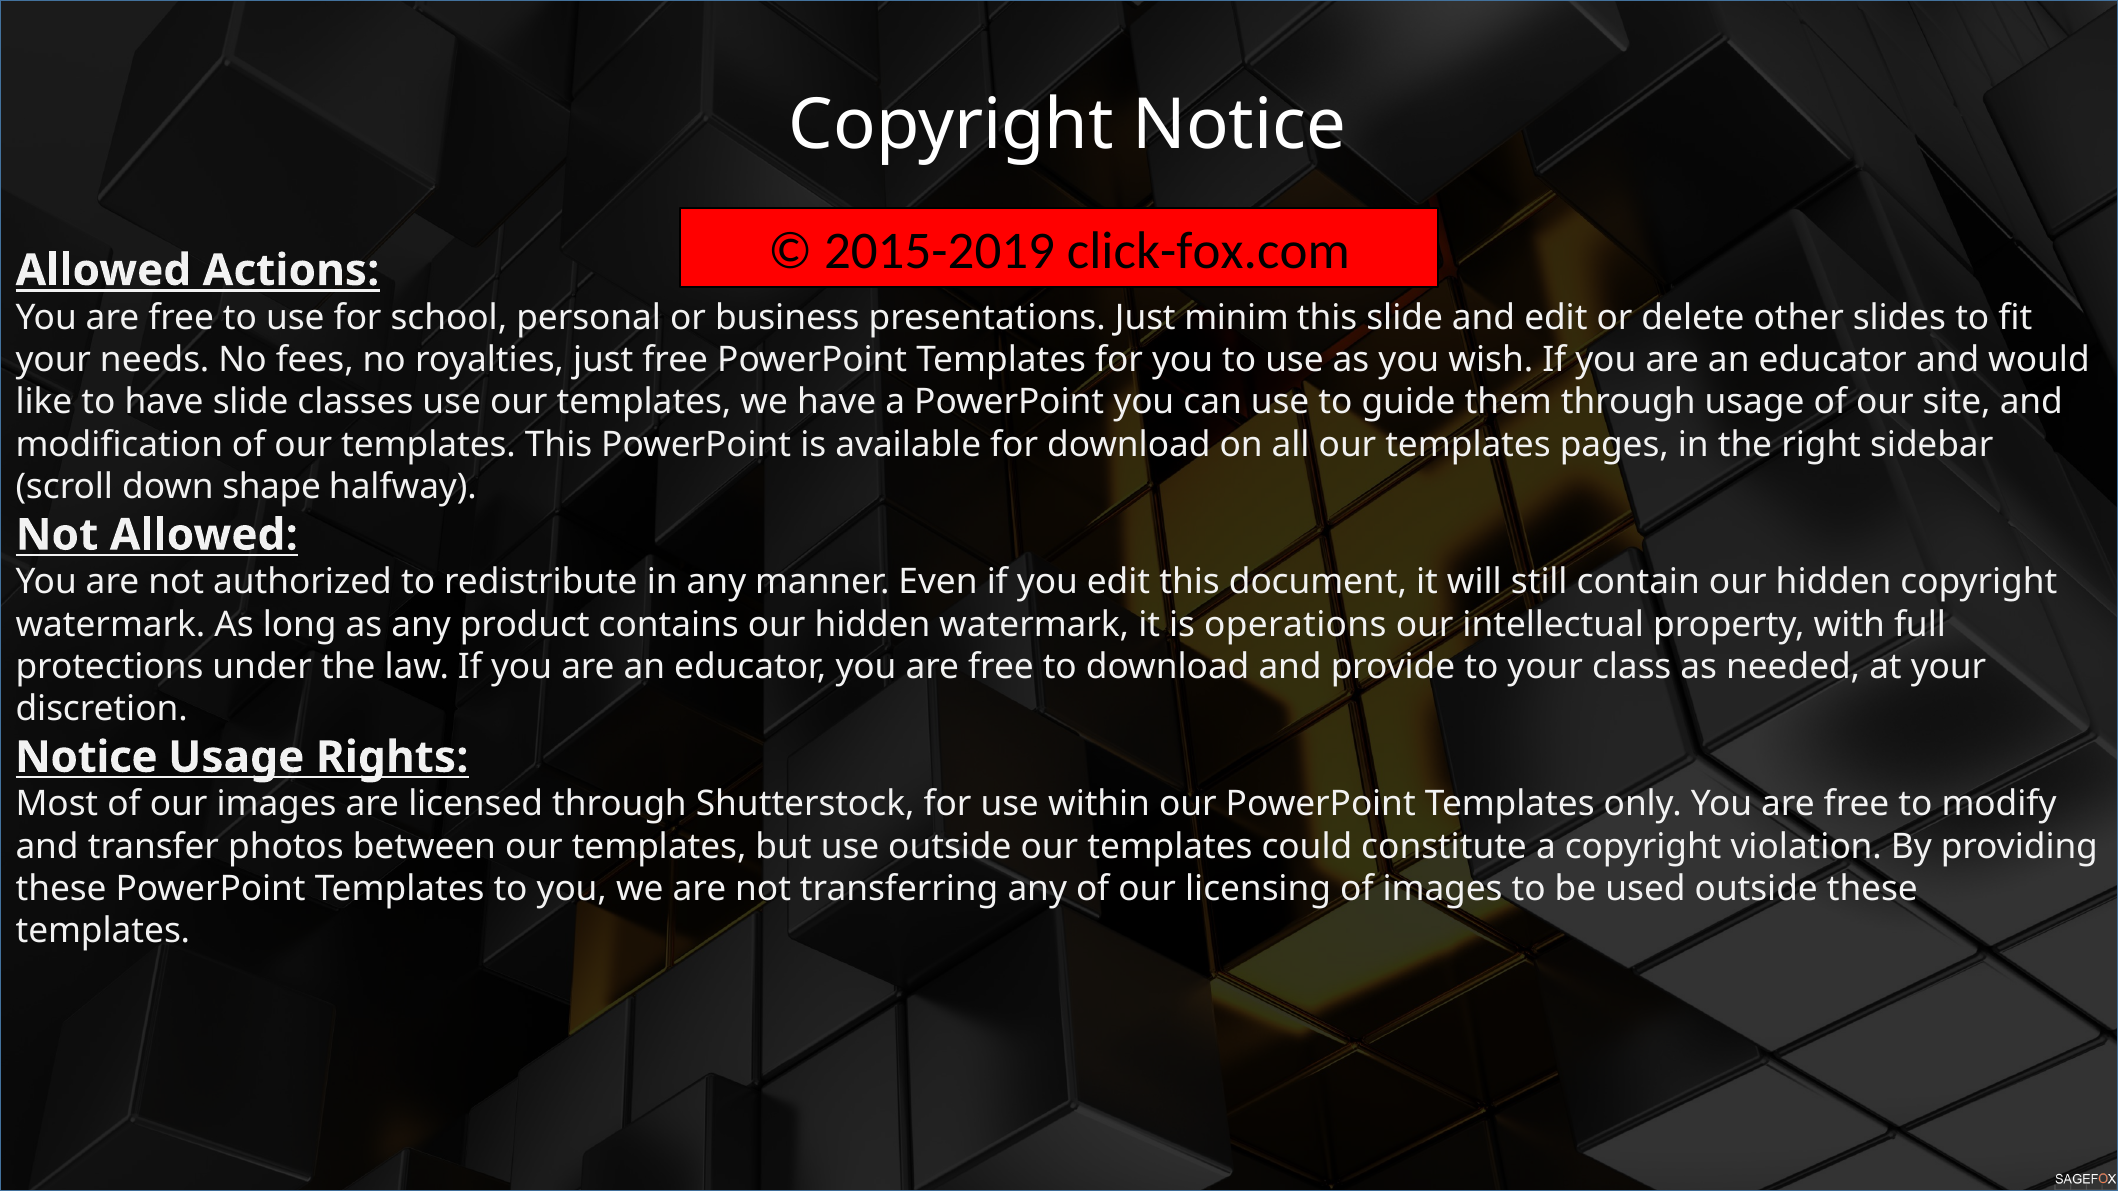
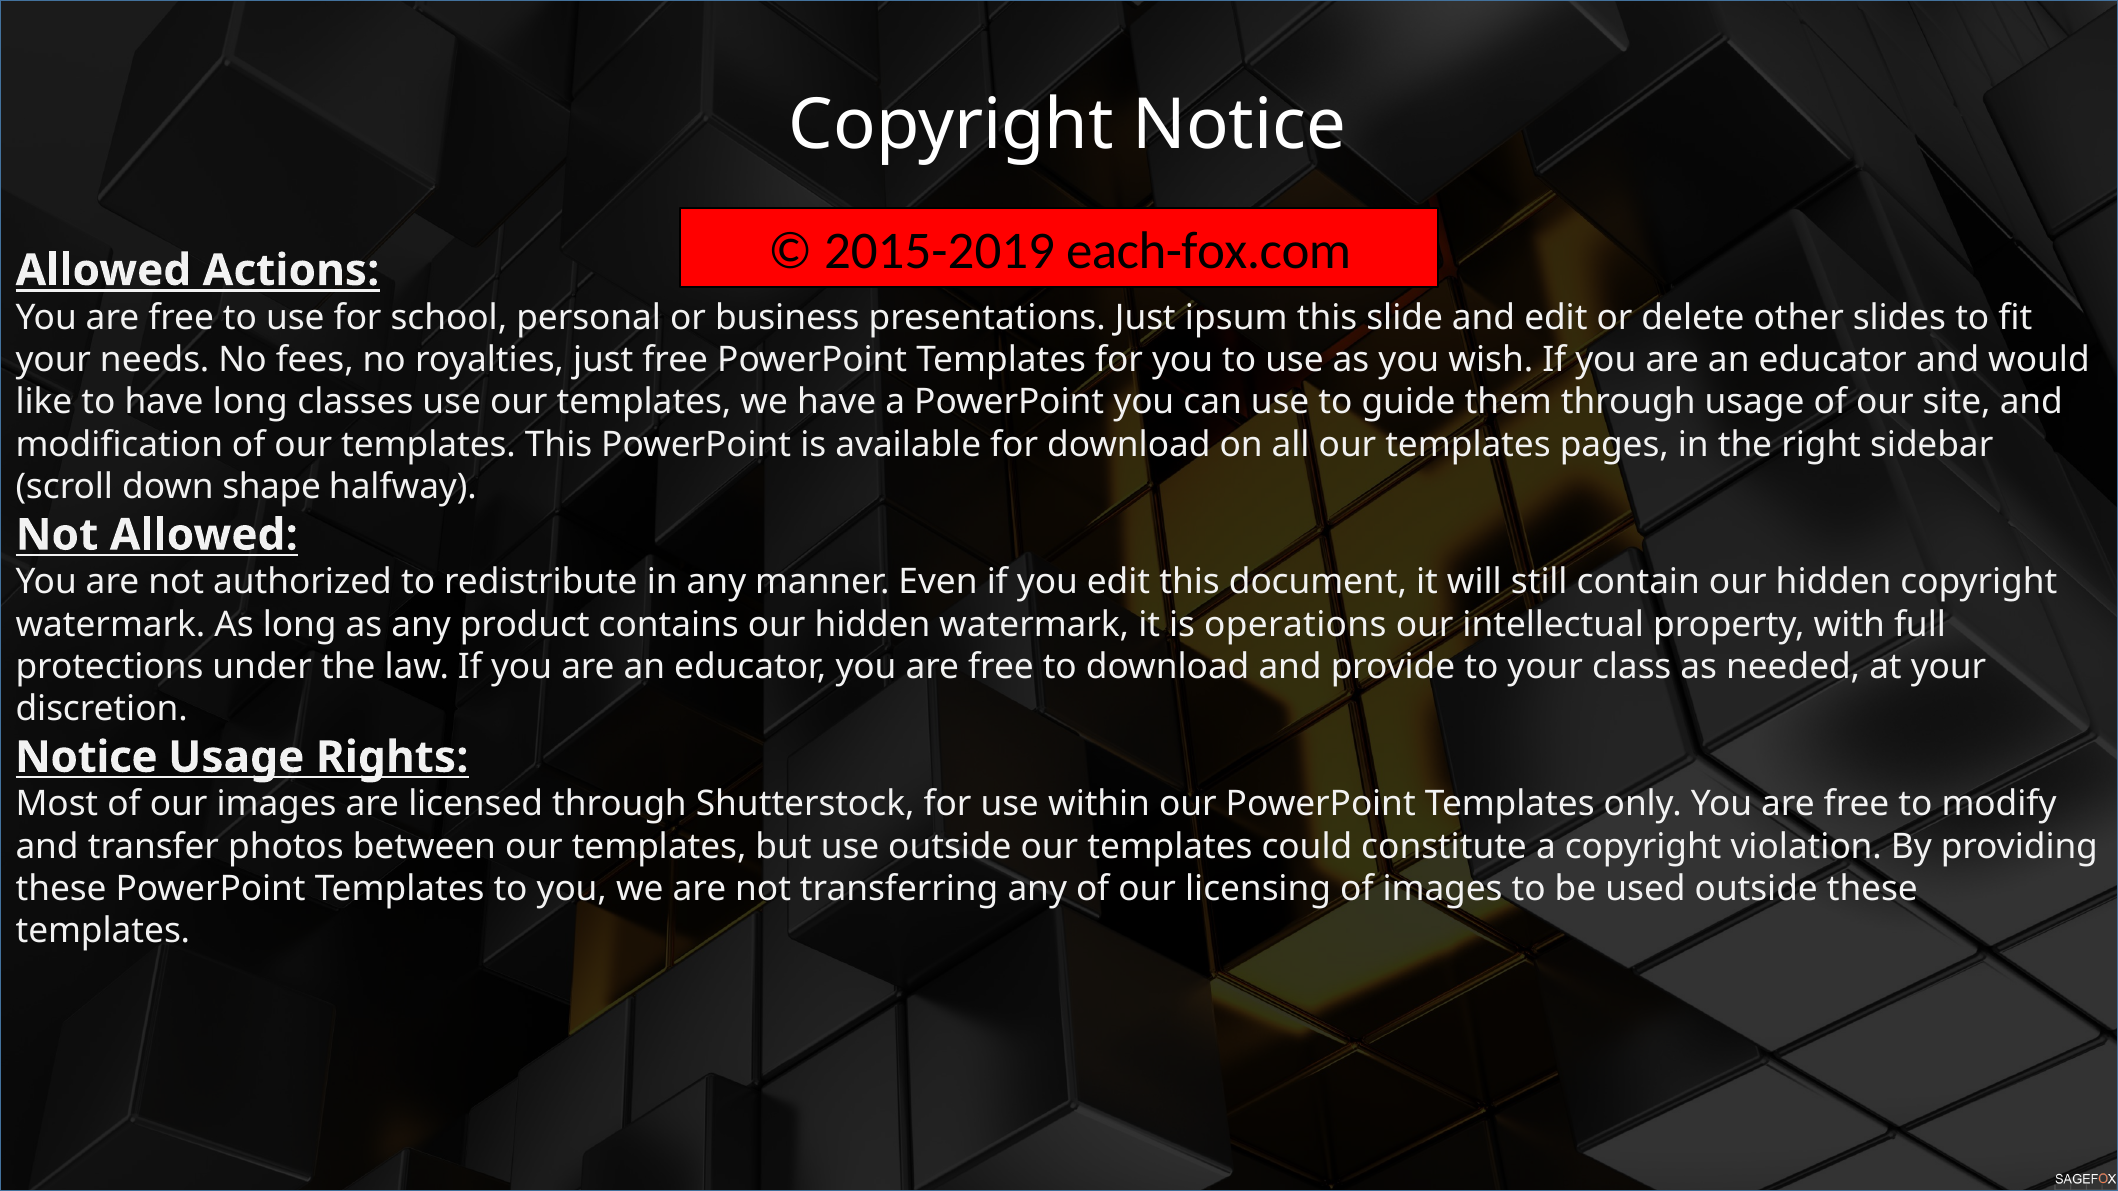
click-fox.com: click-fox.com -> each-fox.com
minim: minim -> ipsum
have slide: slide -> long
